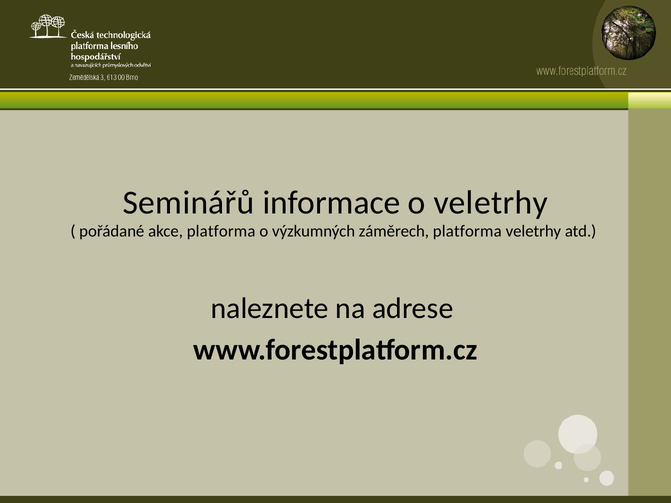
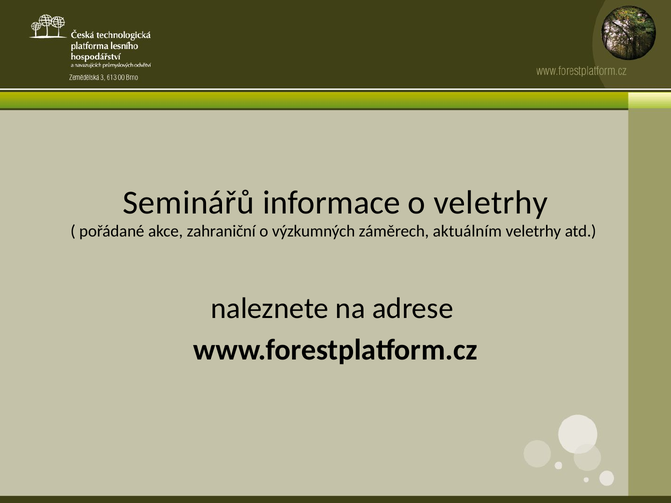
akce platforma: platforma -> zahraniční
záměrech platforma: platforma -> aktuálním
